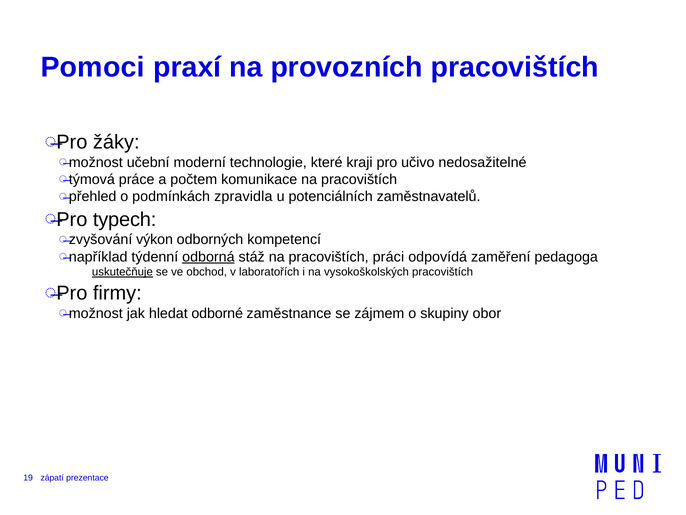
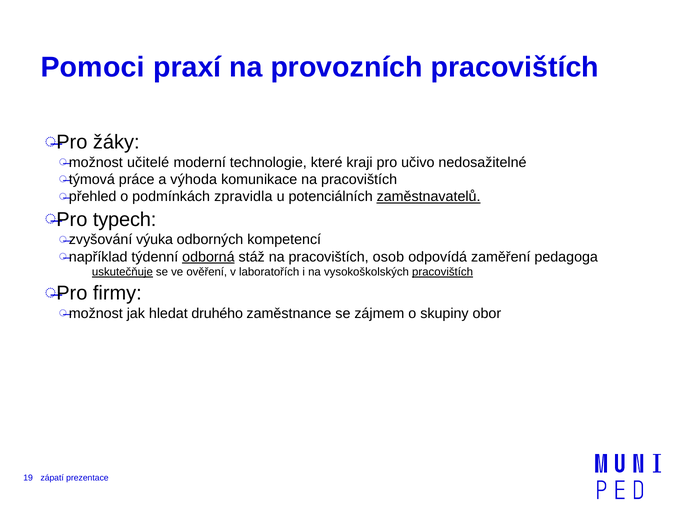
učební: učební -> učitelé
počtem: počtem -> výhoda
zaměstnavatelů underline: none -> present
výkon: výkon -> výuka
práci: práci -> osob
obchod: obchod -> ověření
pracovištích at (443, 272) underline: none -> present
odborné: odborné -> druhého
